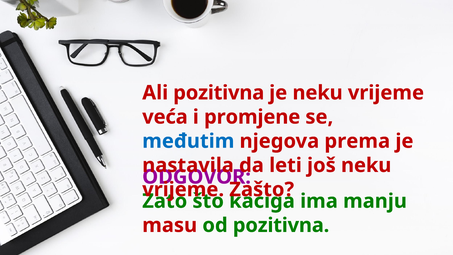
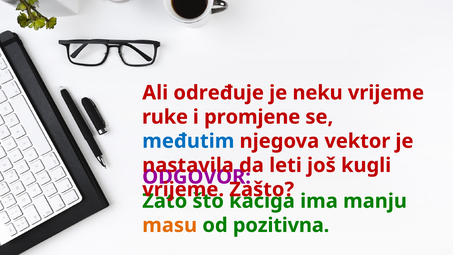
Ali pozitivna: pozitivna -> određuje
veća: veća -> ruke
prema: prema -> vektor
još neku: neku -> kugli
masu colour: red -> orange
